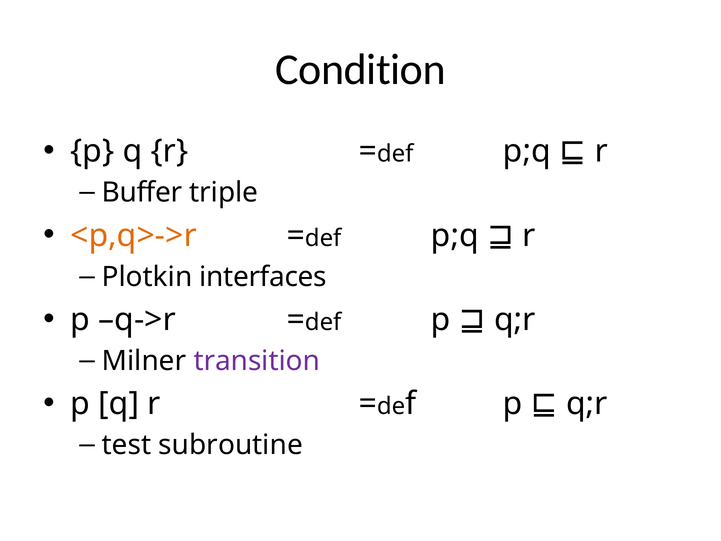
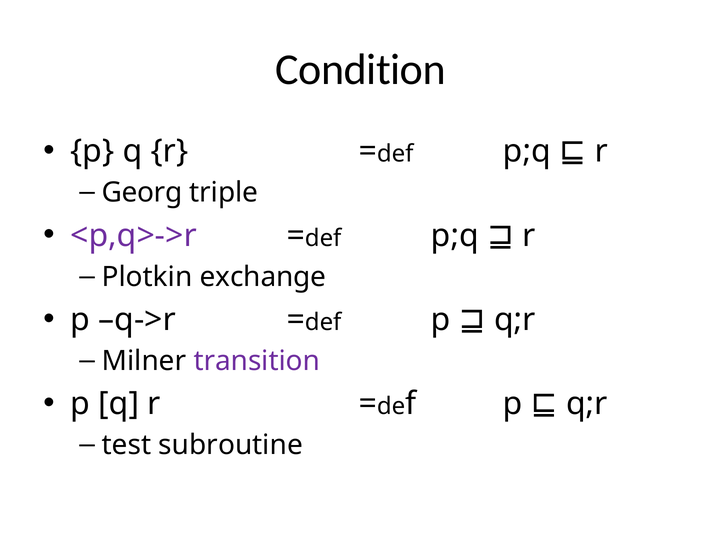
Buffer: Buffer -> Georg
<p,q>->r colour: orange -> purple
interfaces: interfaces -> exchange
